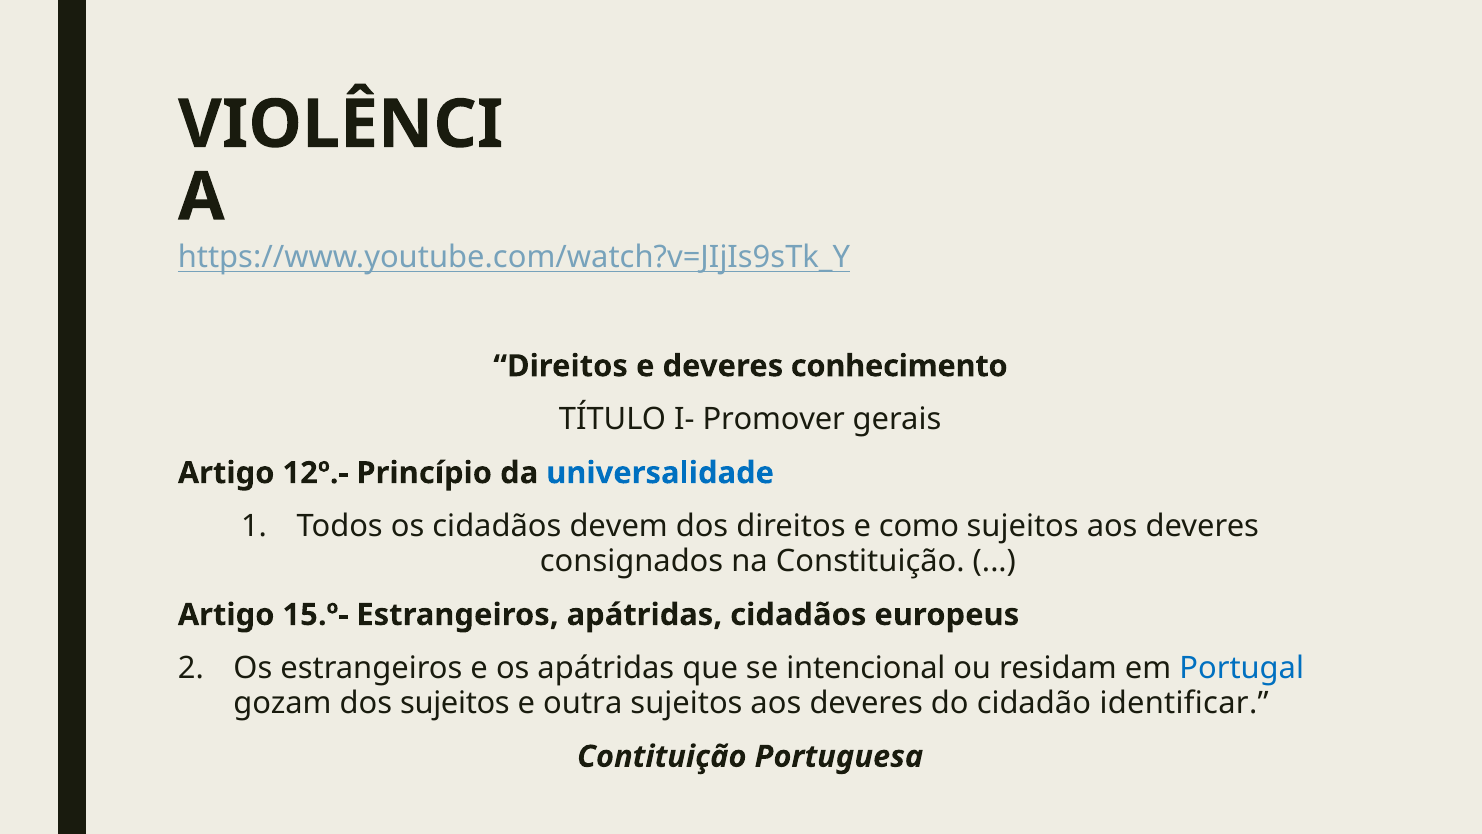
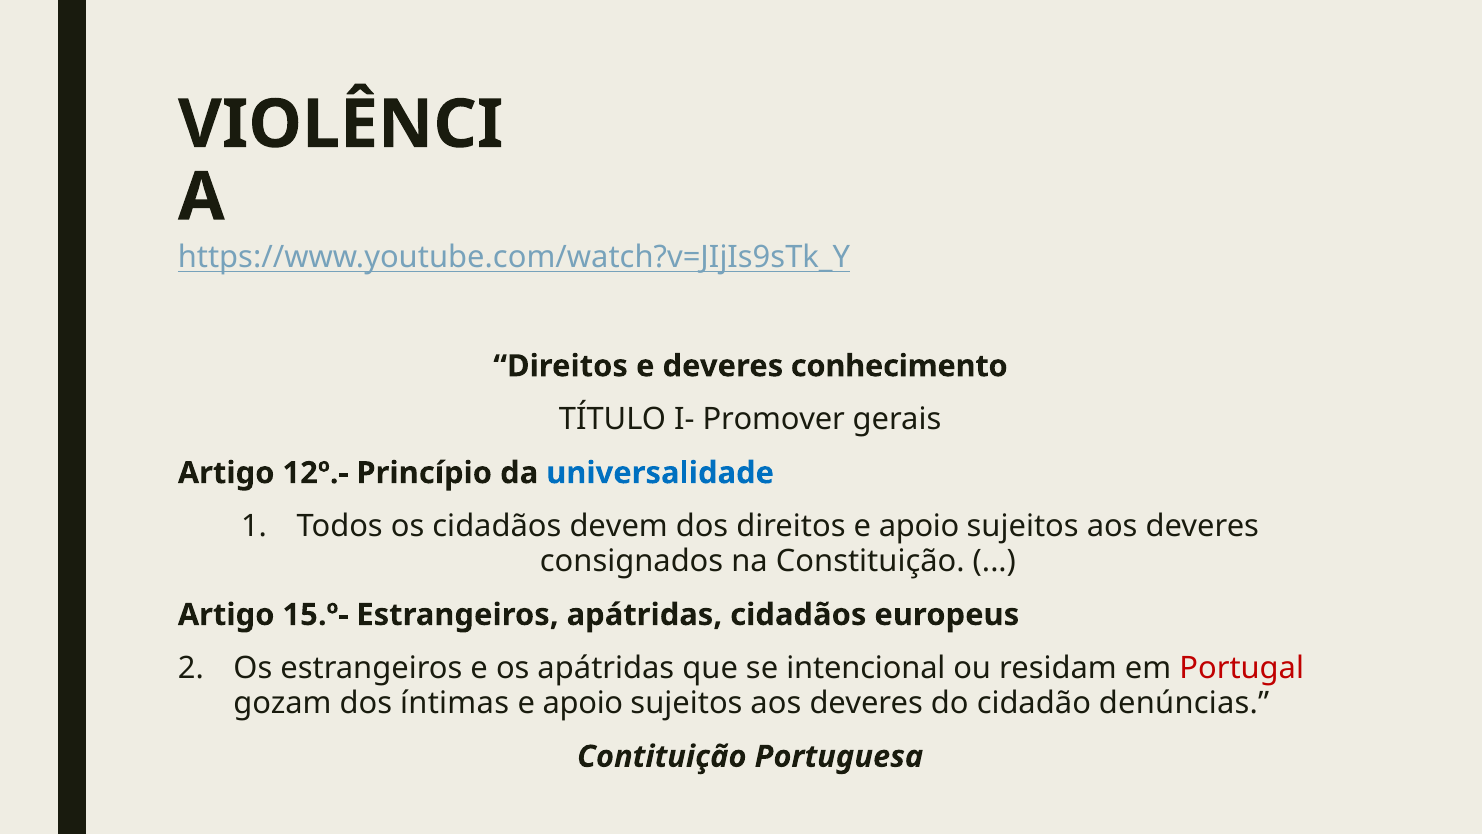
direitos e como: como -> apoio
Portugal colour: blue -> red
dos sujeitos: sujeitos -> íntimas
outra at (583, 703): outra -> apoio
identificar: identificar -> denúncias
